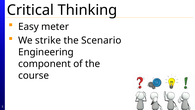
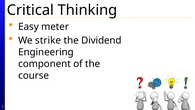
Scenario: Scenario -> Dividend
